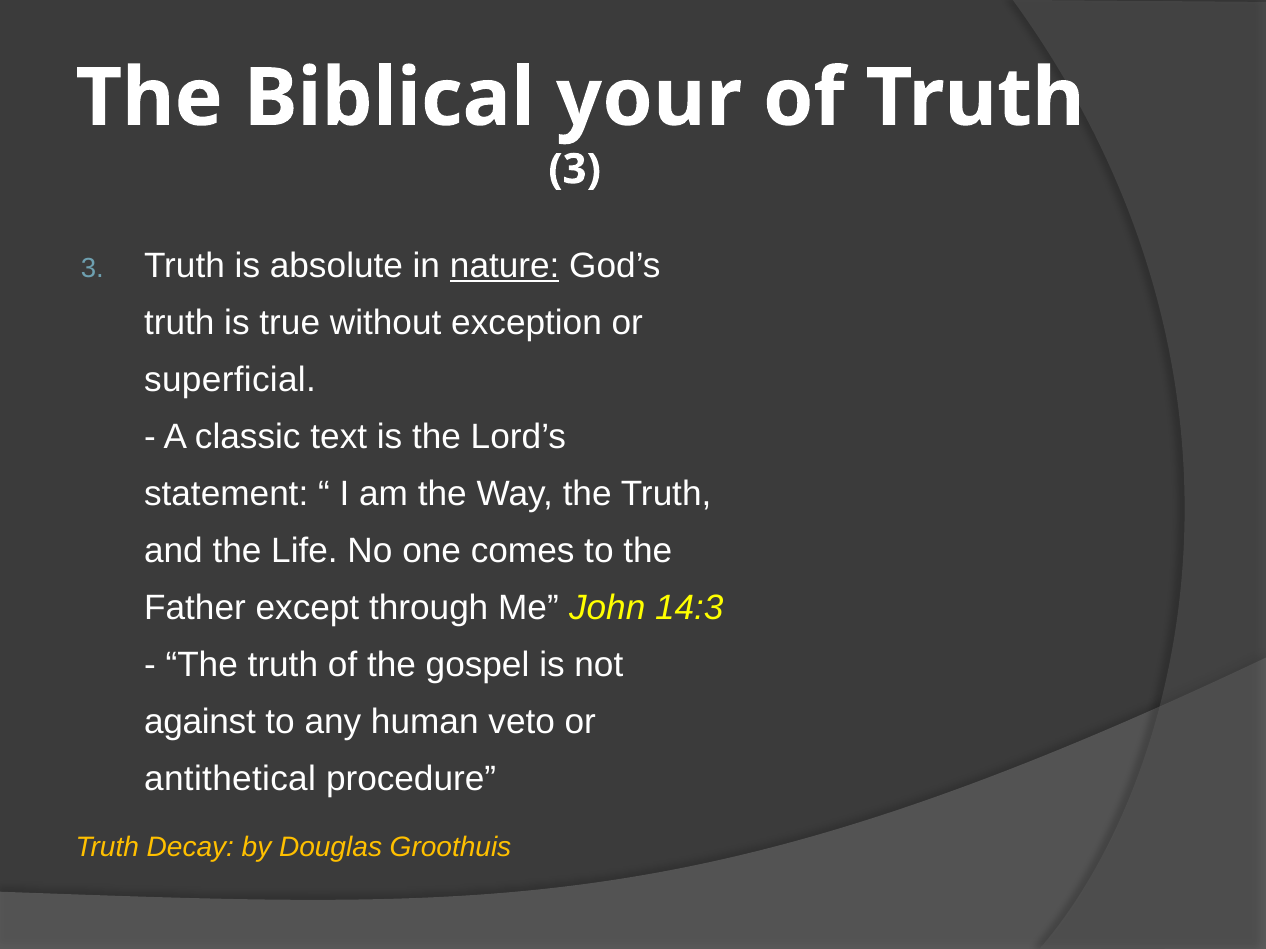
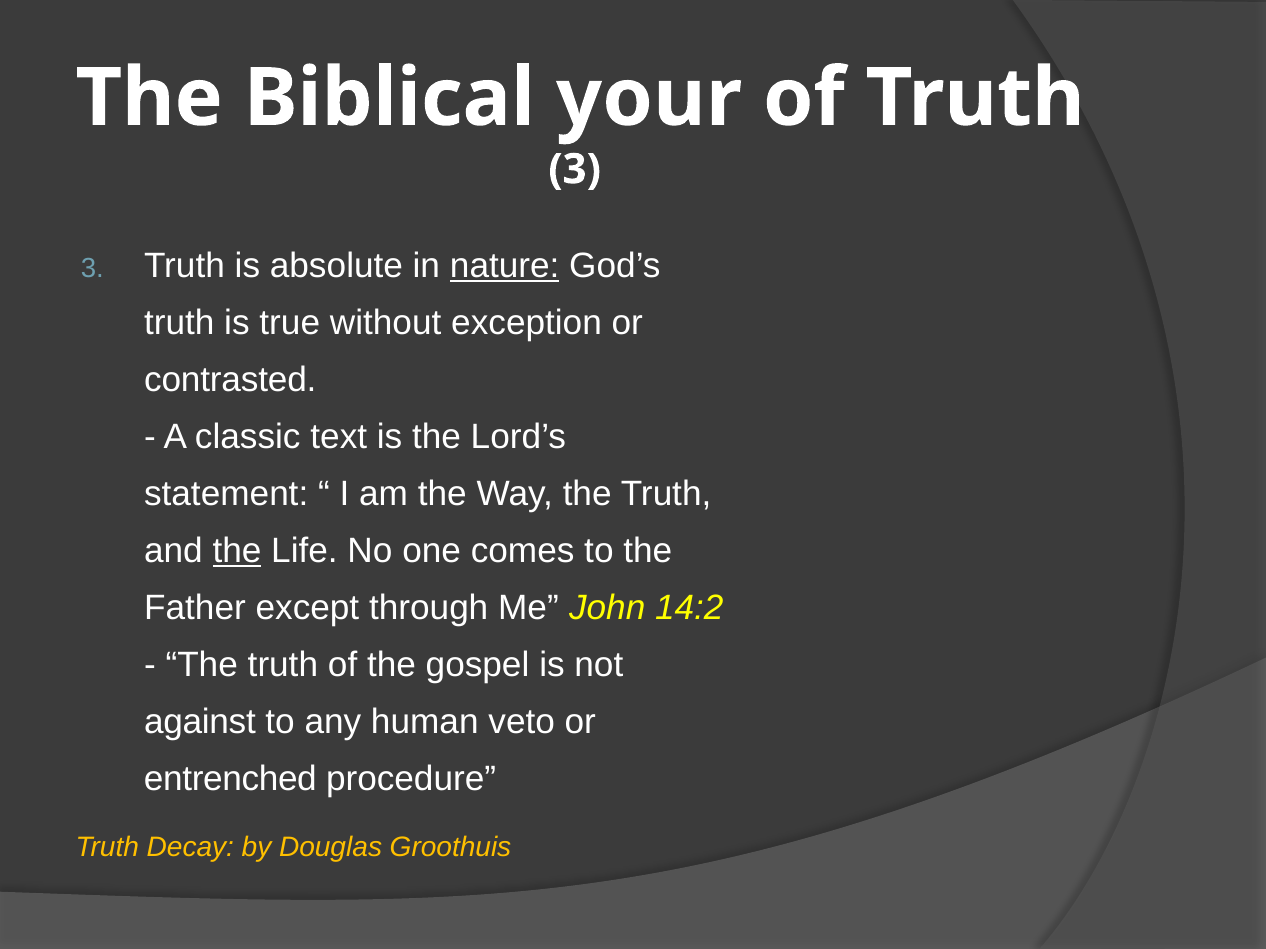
superficial: superficial -> contrasted
the at (237, 551) underline: none -> present
14:3: 14:3 -> 14:2
antithetical: antithetical -> entrenched
